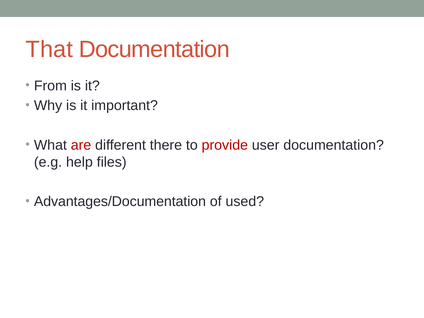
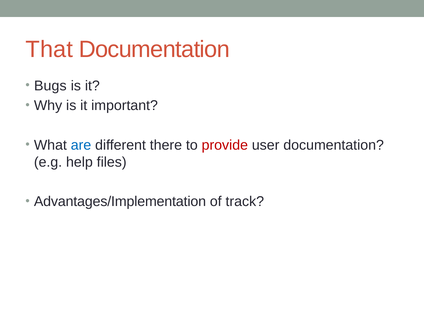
From: From -> Bugs
are colour: red -> blue
Advantages/Documentation: Advantages/Documentation -> Advantages/Implementation
used: used -> track
